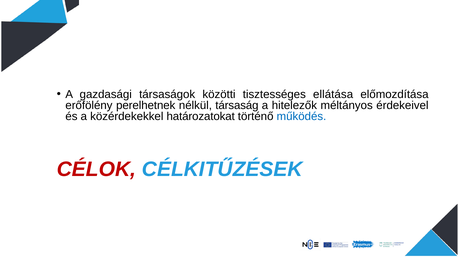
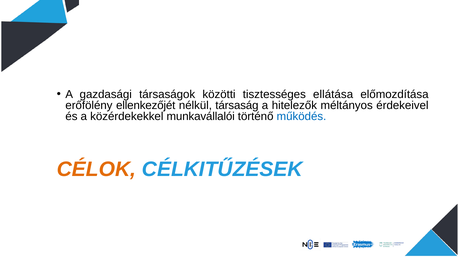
perelhetnek: perelhetnek -> ellenkezőjét
határozatokat: határozatokat -> munkavállalói
CÉLOK colour: red -> orange
